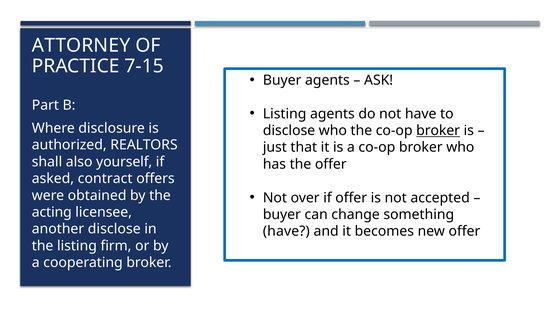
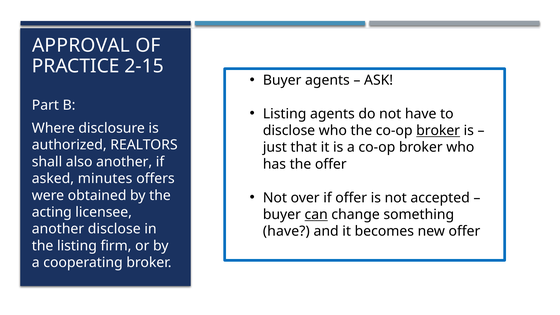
ATTORNEY: ATTORNEY -> APPROVAL
7-15: 7-15 -> 2-15
also yourself: yourself -> another
contract: contract -> minutes
can underline: none -> present
